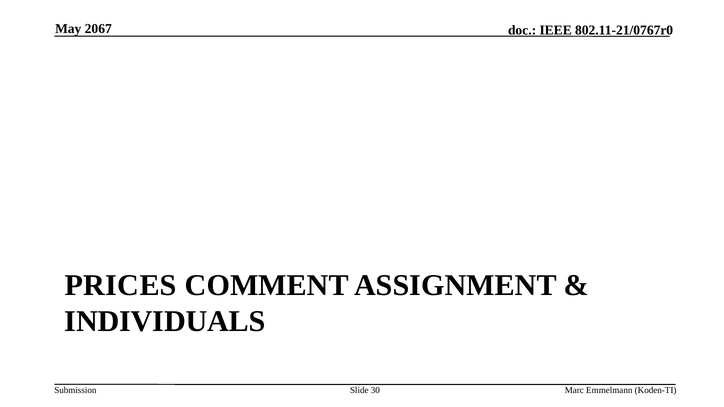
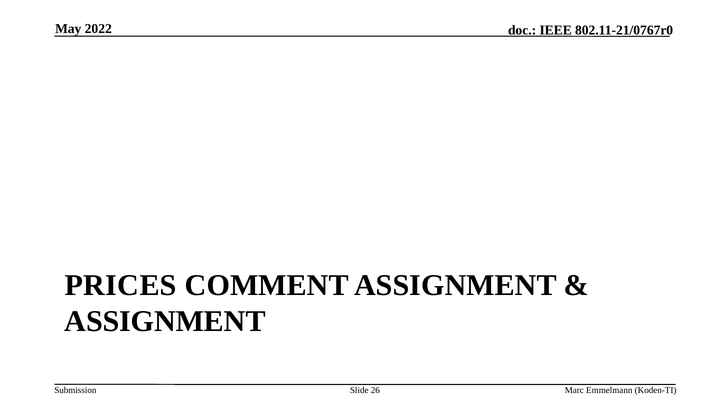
2067: 2067 -> 2022
INDIVIDUALS at (165, 322): INDIVIDUALS -> ASSIGNMENT
30: 30 -> 26
